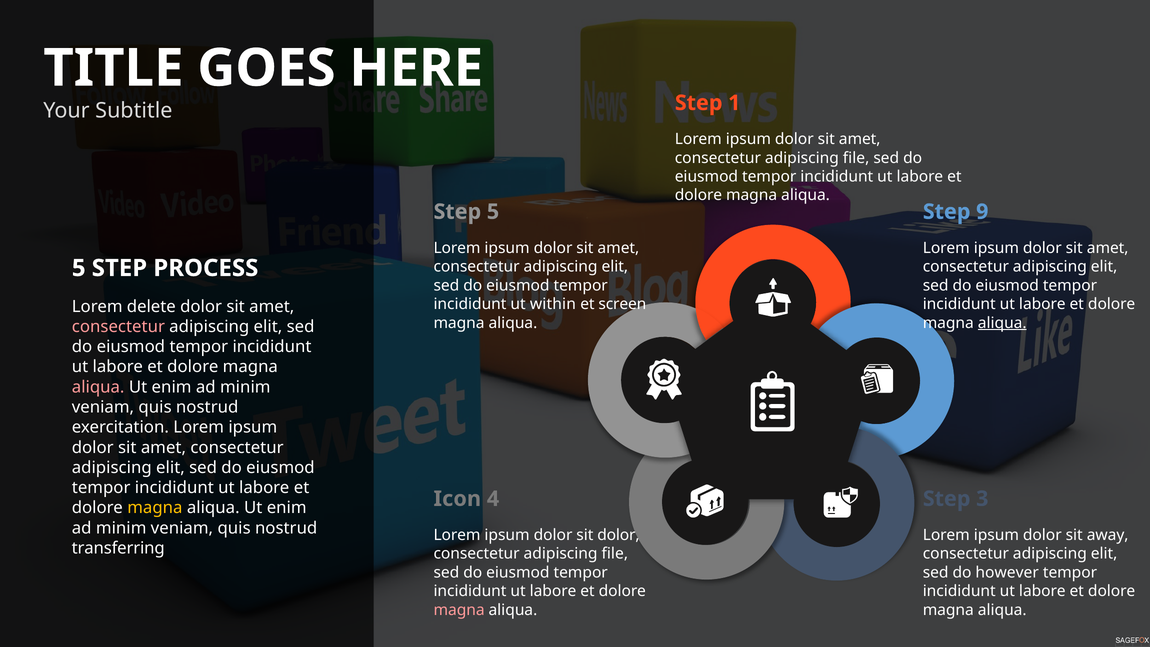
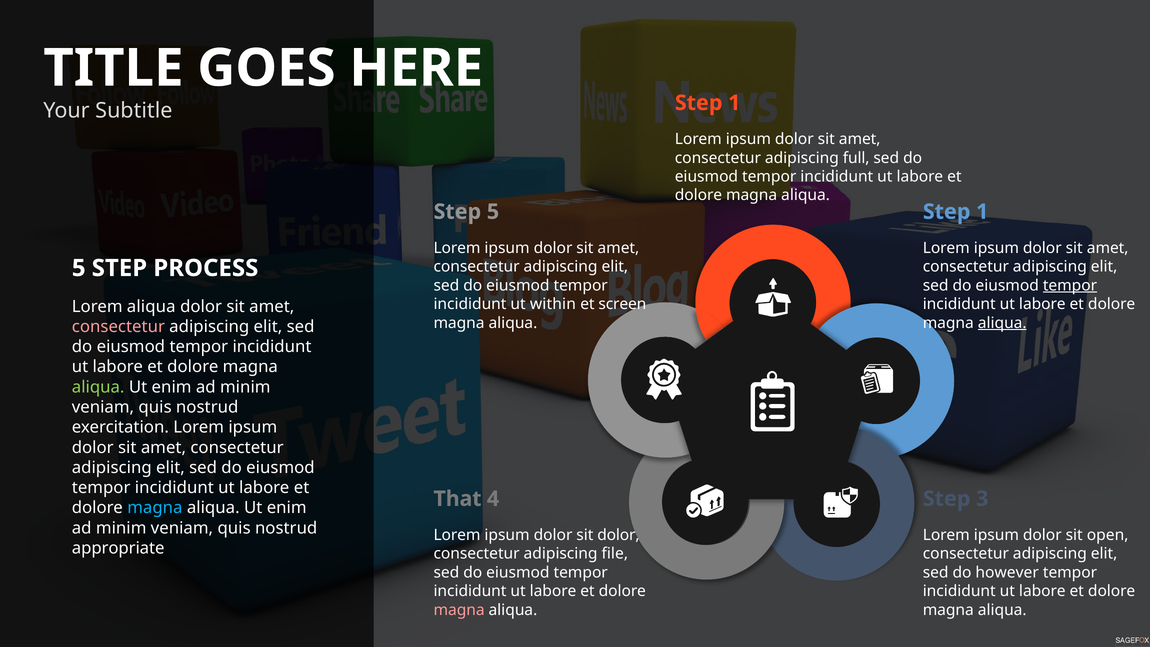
file at (856, 158): file -> full
9 at (982, 212): 9 -> 1
tempor at (1070, 285) underline: none -> present
Lorem delete: delete -> aliqua
aliqua at (98, 387) colour: pink -> light green
Icon: Icon -> That
magna at (155, 508) colour: yellow -> light blue
away: away -> open
transferring: transferring -> appropriate
